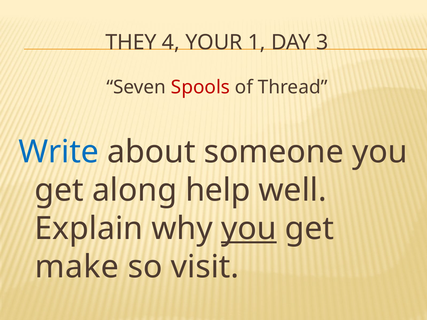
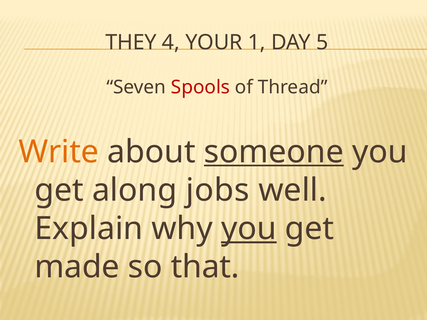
3: 3 -> 5
Write colour: blue -> orange
someone underline: none -> present
help: help -> jobs
make: make -> made
visit: visit -> that
